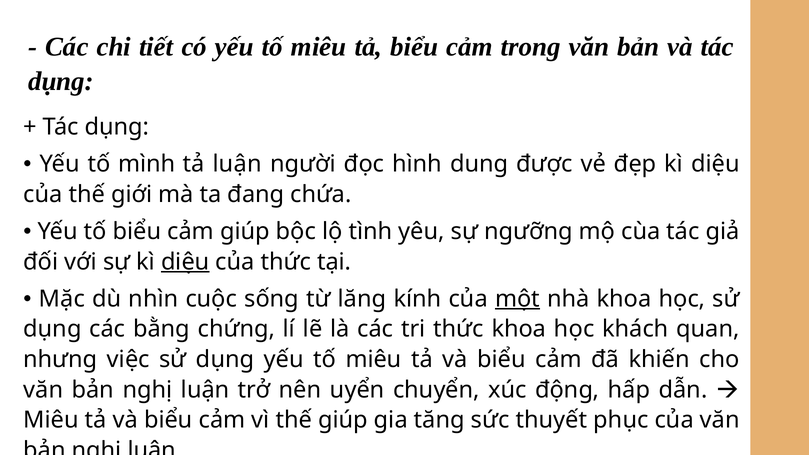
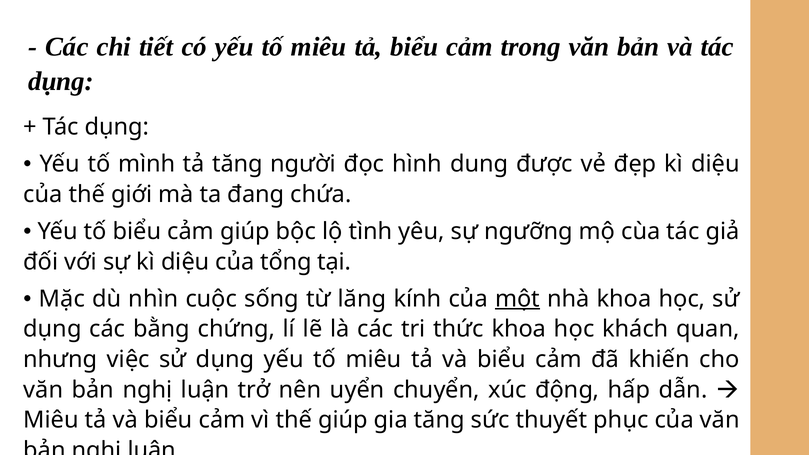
tả luận: luận -> tăng
diệu at (185, 262) underline: present -> none
của thức: thức -> tổng
